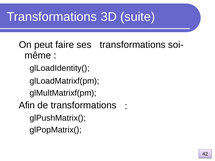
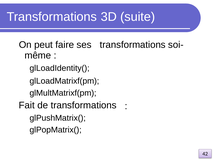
Afin: Afin -> Fait
